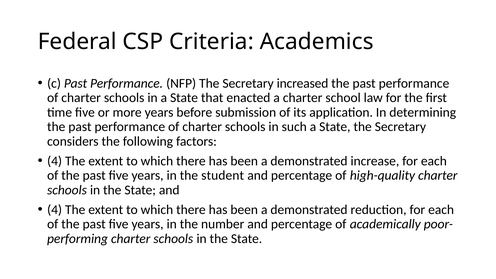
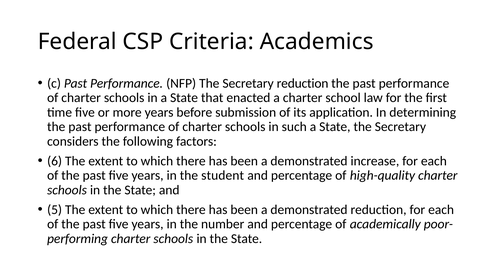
Secretary increased: increased -> reduction
4 at (55, 161): 4 -> 6
4 at (55, 210): 4 -> 5
